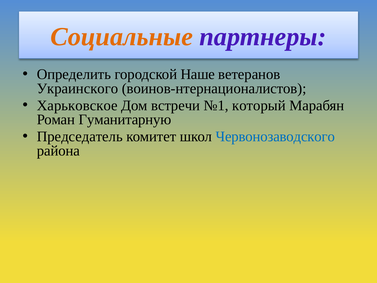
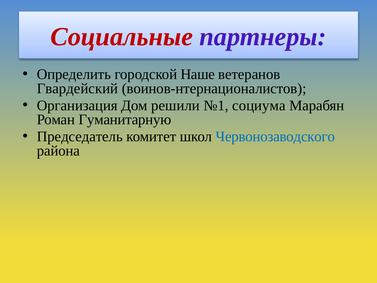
Социальные colour: orange -> red
Украинского: Украинского -> Гвардейский
Харьковское: Харьковское -> Организация
встречи: встречи -> решили
который: который -> социума
